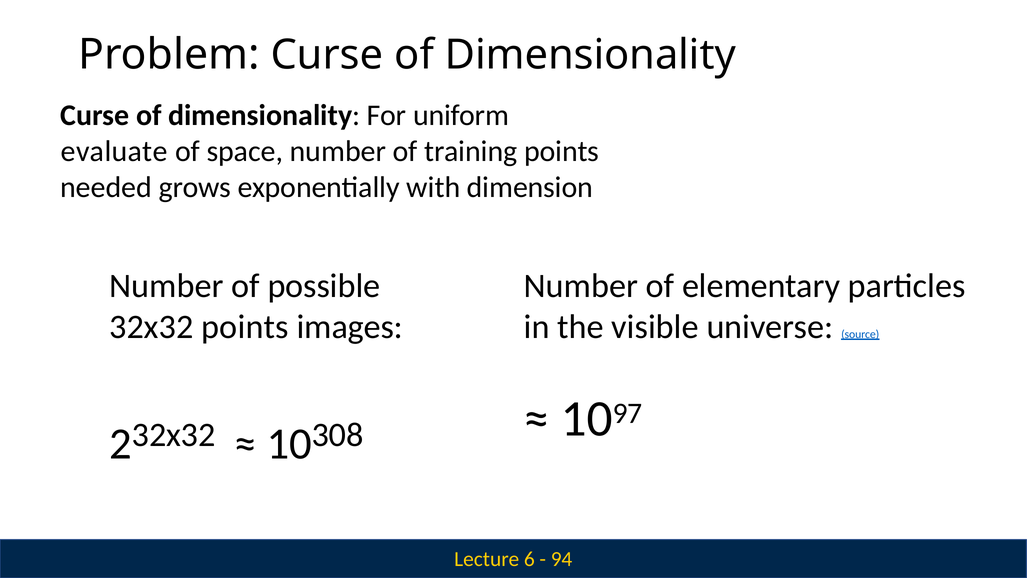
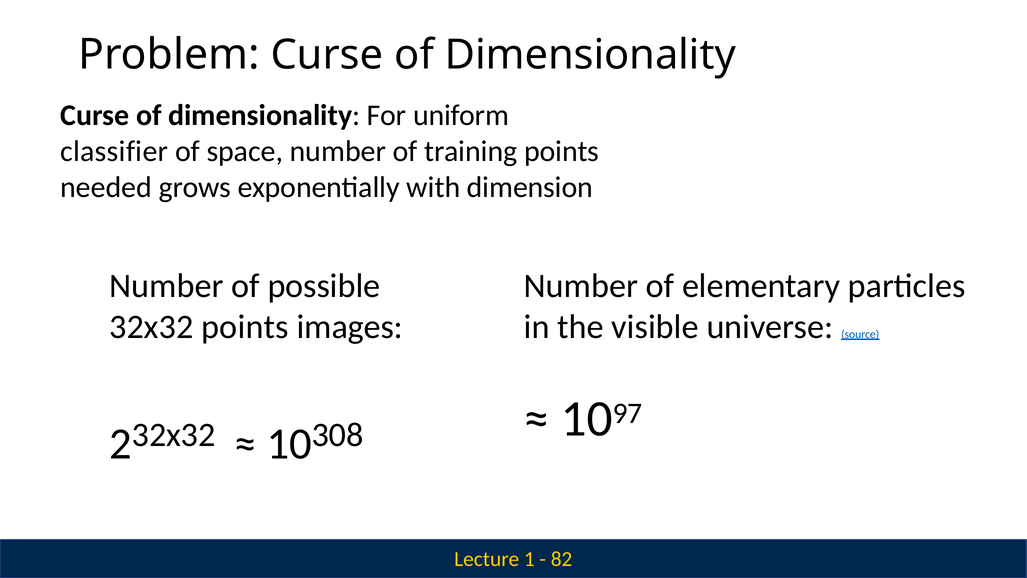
evaluate: evaluate -> classifier
6: 6 -> 1
94: 94 -> 82
